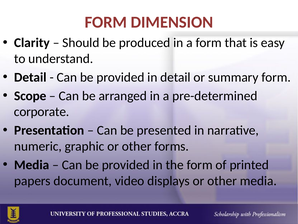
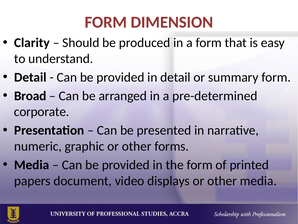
Scope: Scope -> Broad
